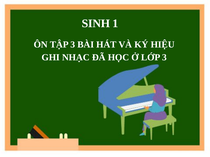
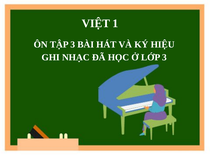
SINH: SINH -> VIỆT
